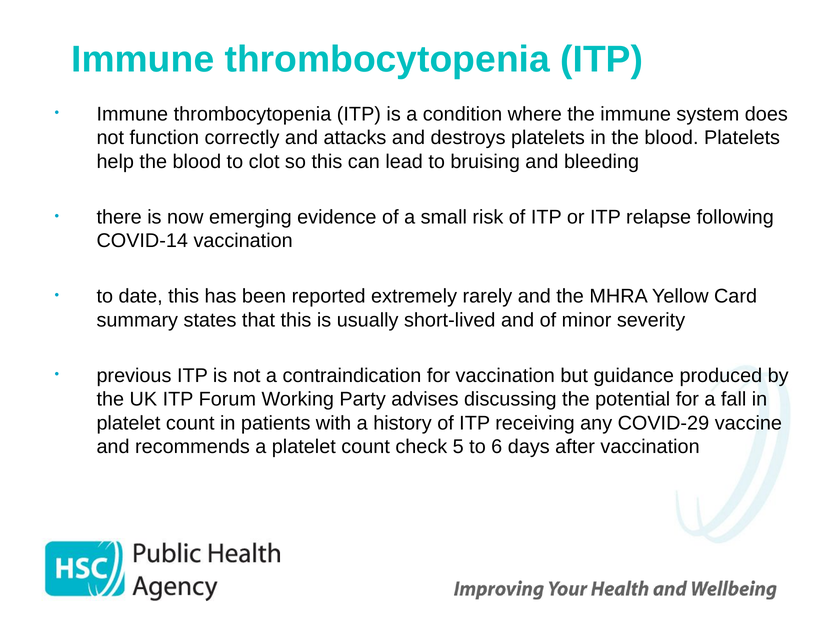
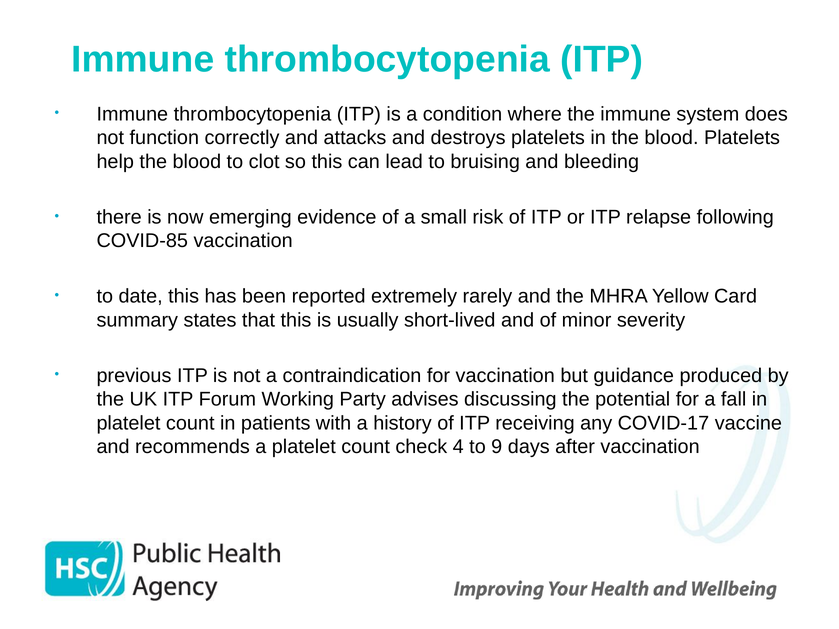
COVID-14: COVID-14 -> COVID-85
COVID-29: COVID-29 -> COVID-17
5: 5 -> 4
6: 6 -> 9
